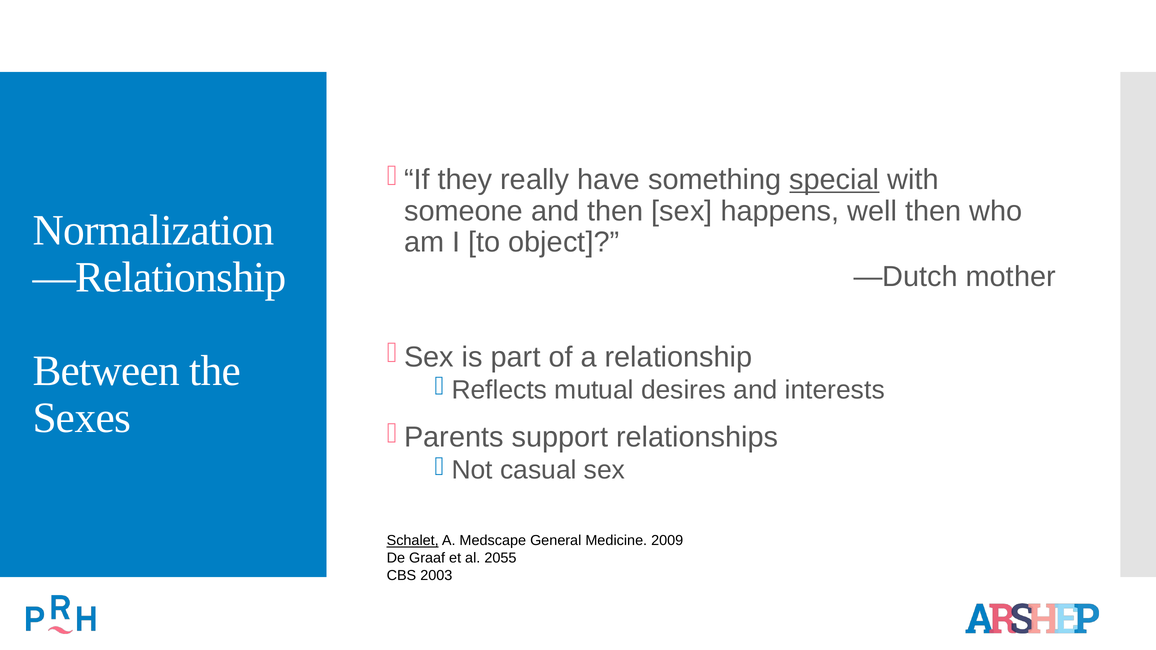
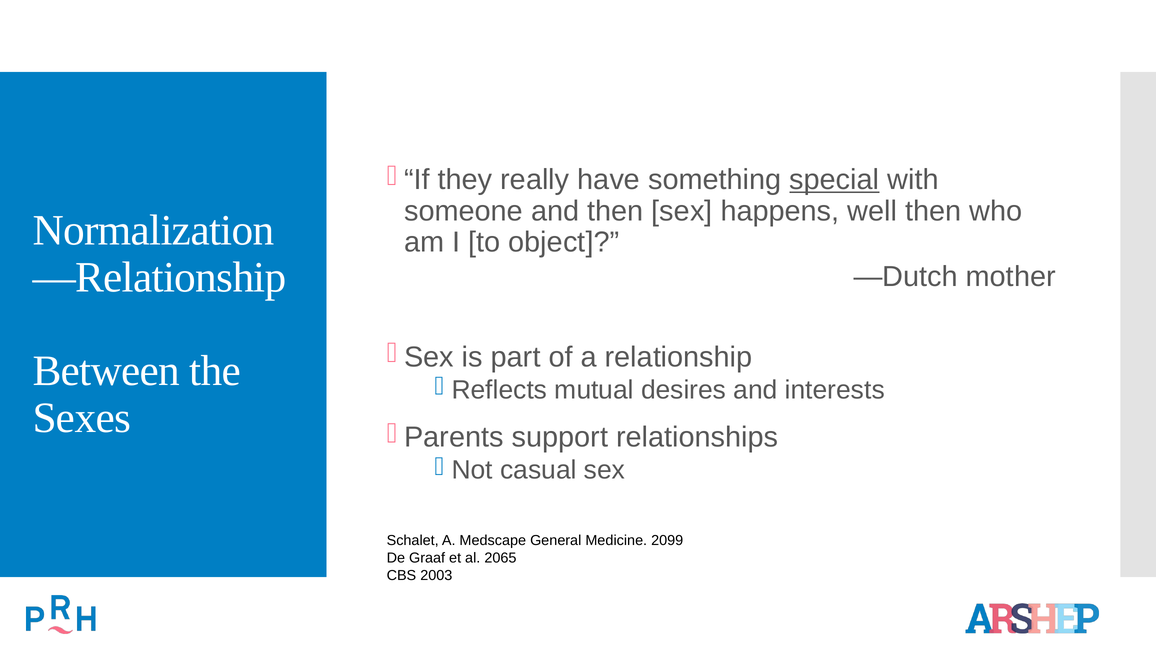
Schalet underline: present -> none
2009: 2009 -> 2099
2055: 2055 -> 2065
